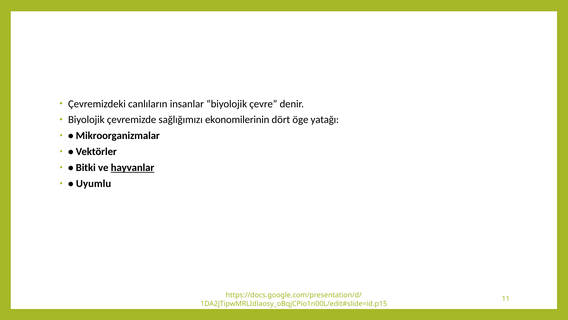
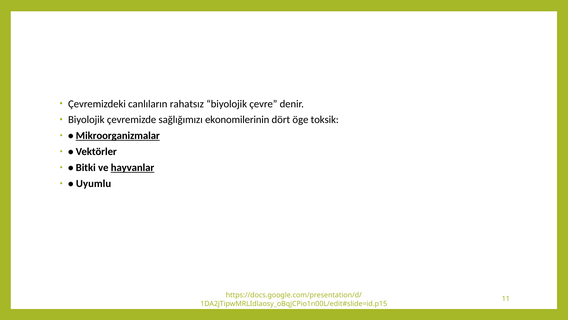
insanlar: insanlar -> rahatsız
yatağı: yatağı -> toksik
Mikroorganizmalar underline: none -> present
